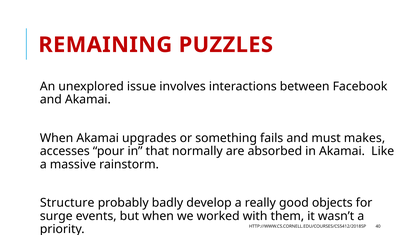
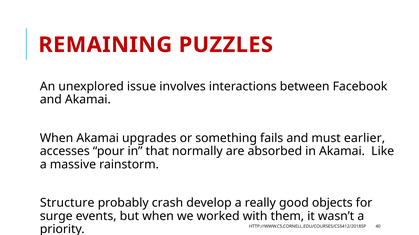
makes: makes -> earlier
badly: badly -> crash
